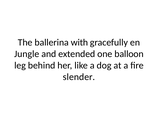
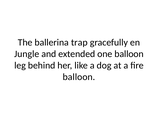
with: with -> trap
slender at (79, 77): slender -> balloon
